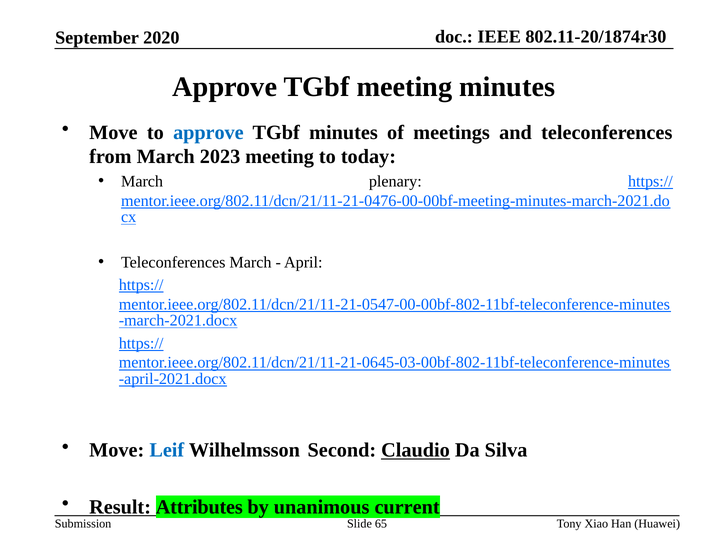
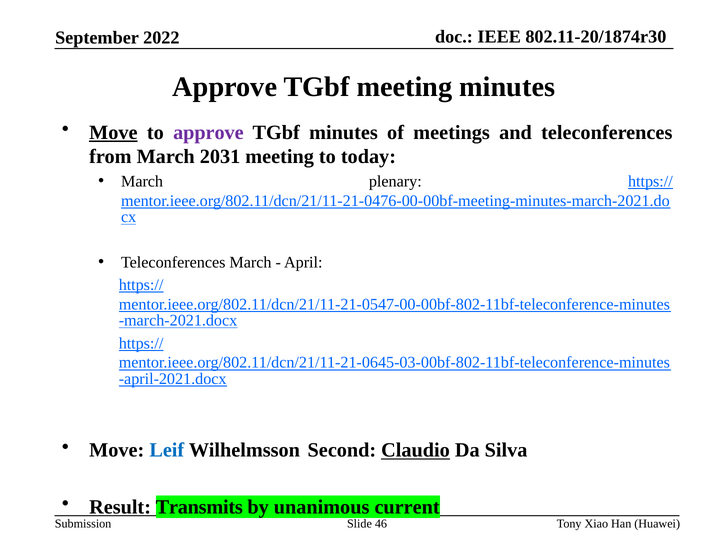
2020: 2020 -> 2022
Move at (113, 132) underline: none -> present
approve at (208, 132) colour: blue -> purple
2023: 2023 -> 2031
Attributes: Attributes -> Transmits
65: 65 -> 46
